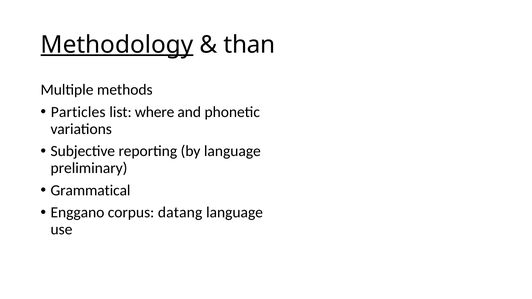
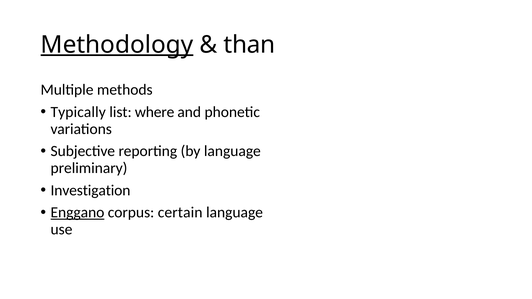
Particles: Particles -> Typically
Grammatical: Grammatical -> Investigation
Enggano underline: none -> present
datang: datang -> certain
